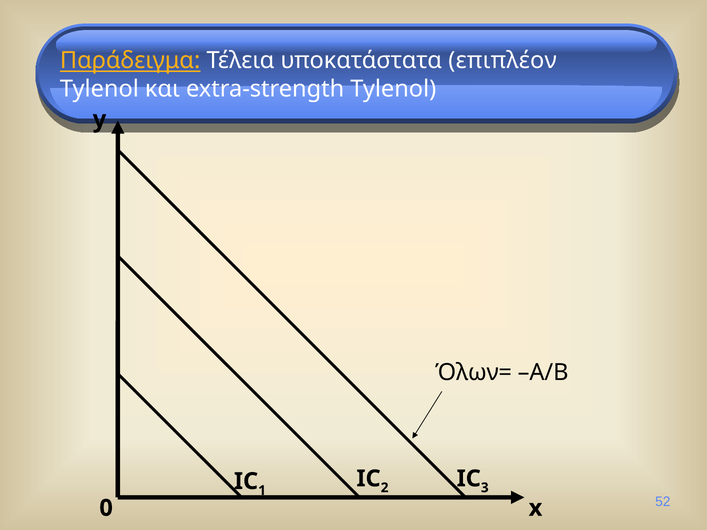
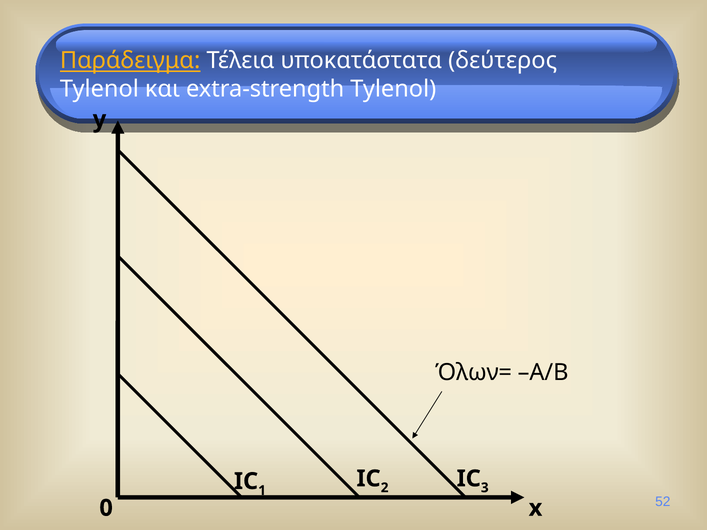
επιπλέον: επιπλέον -> δεύτερος
